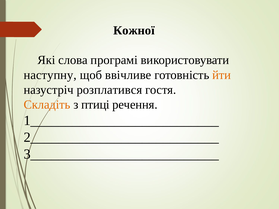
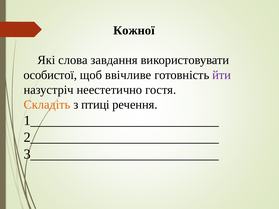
програмі: програмі -> завдання
наступну: наступну -> особистої
йти colour: orange -> purple
розплатився: розплатився -> неестетично
